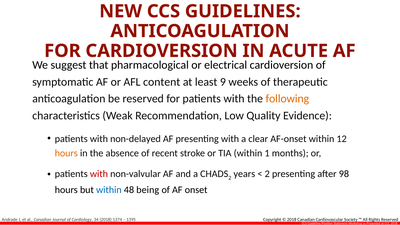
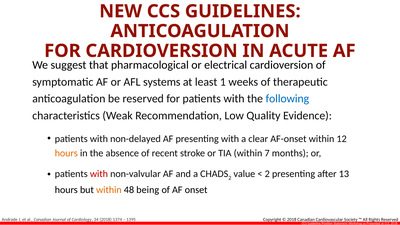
content: content -> systems
9: 9 -> 1
following colour: orange -> blue
1: 1 -> 7
years: years -> value
98: 98 -> 13
within at (109, 190) colour: blue -> orange
